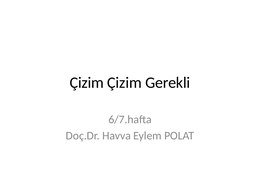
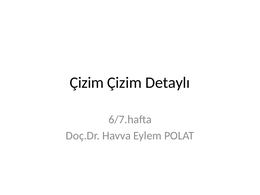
Gerekli: Gerekli -> Detaylı
